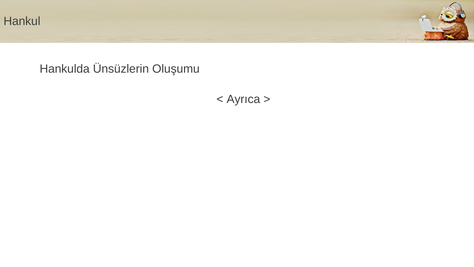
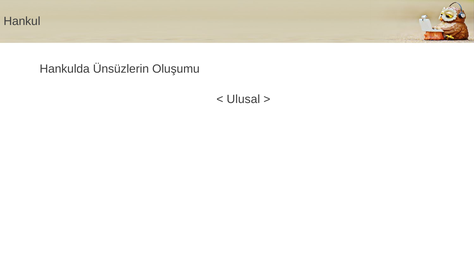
Ayrıca: Ayrıca -> Ulusal
